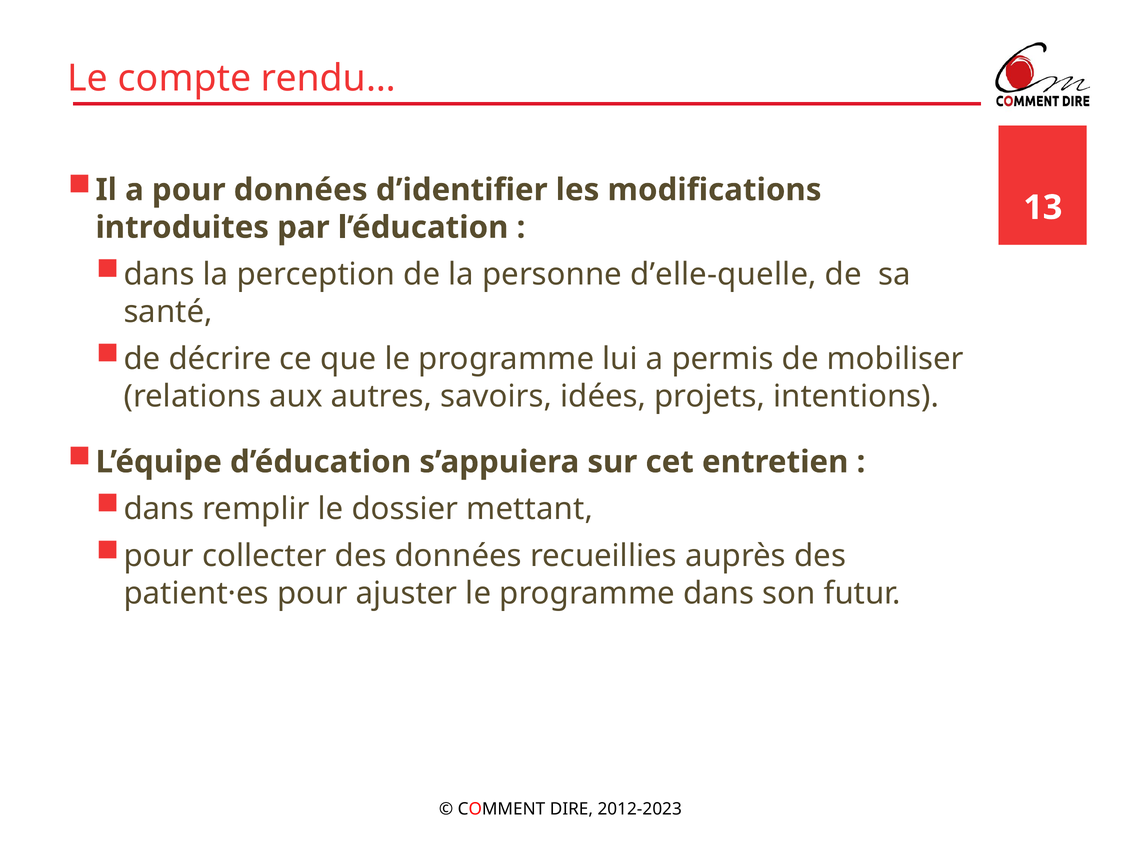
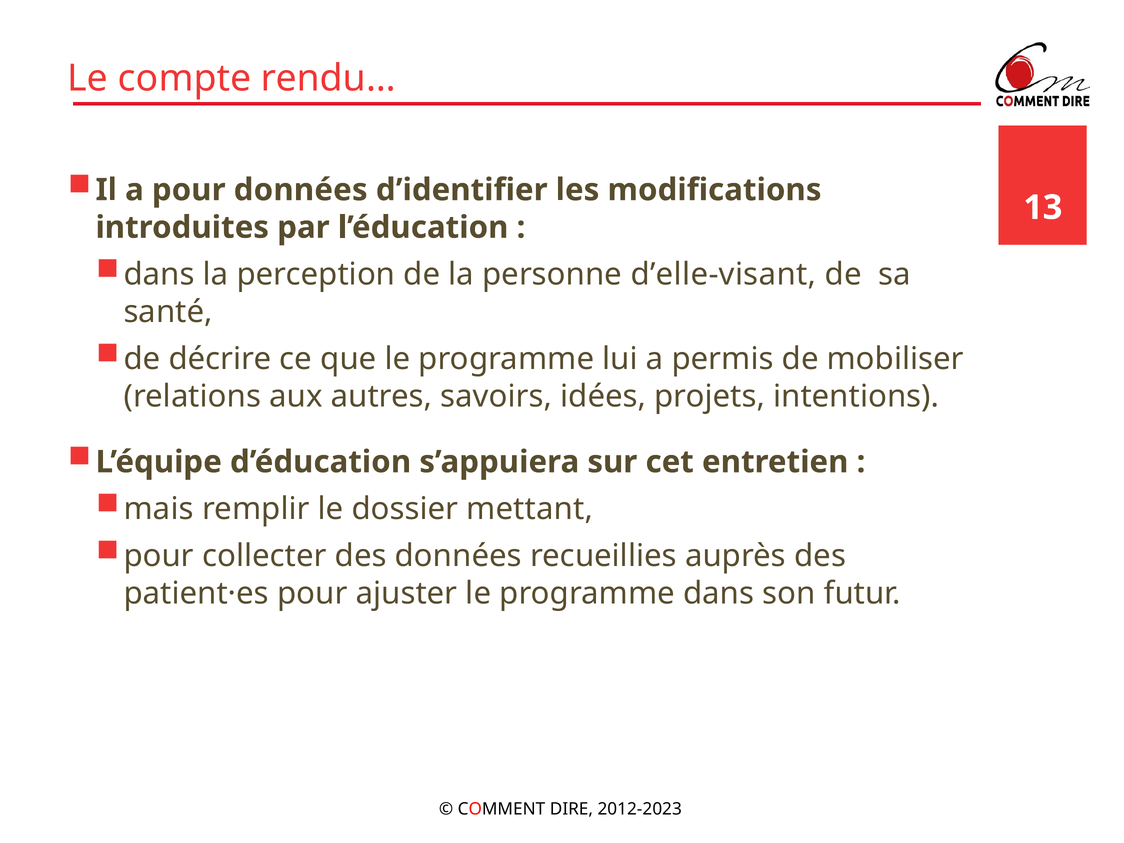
d’elle-quelle: d’elle-quelle -> d’elle-visant
dans at (159, 509): dans -> mais
